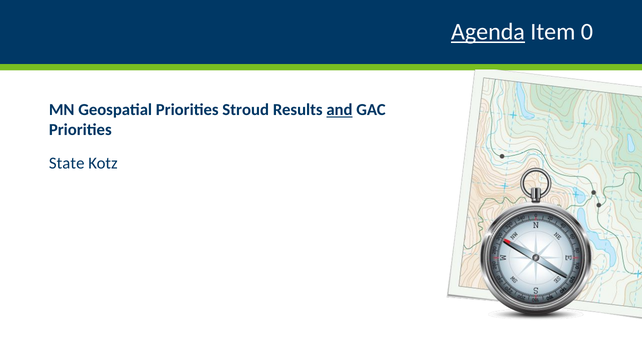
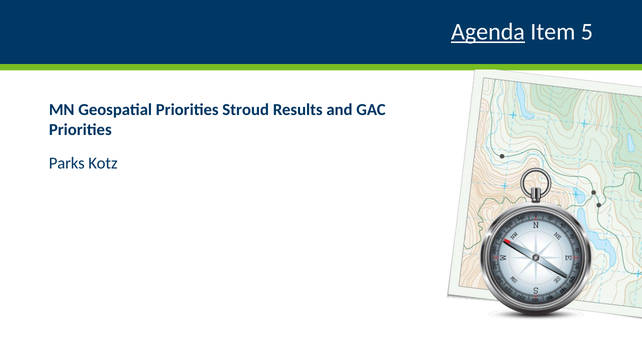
0: 0 -> 5
and underline: present -> none
State: State -> Parks
